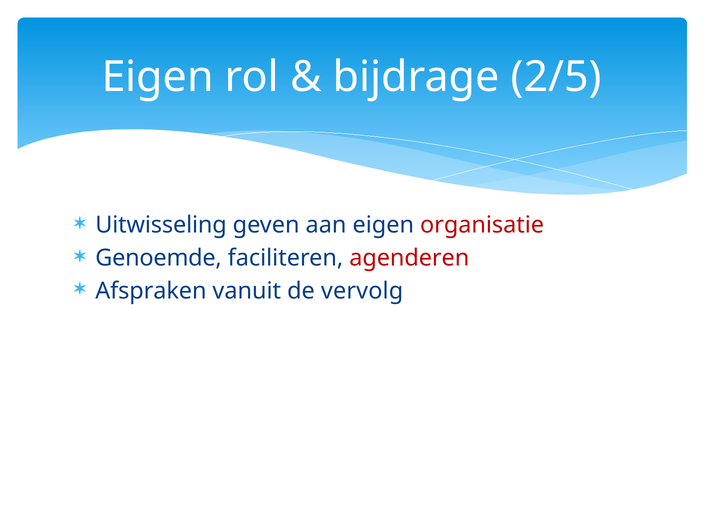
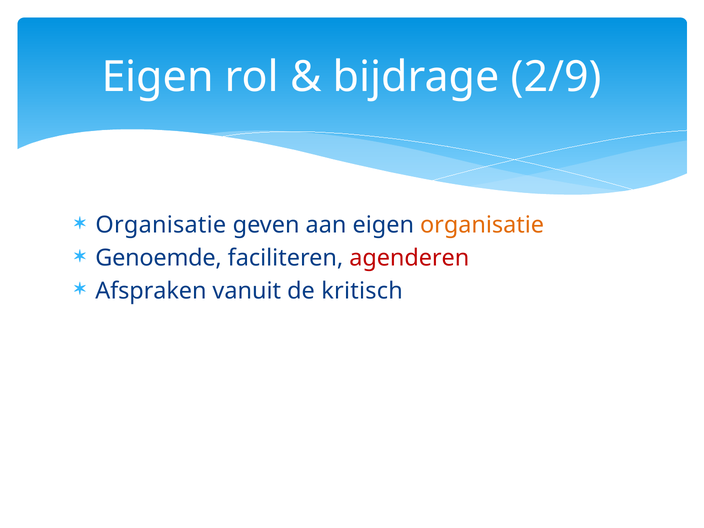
2/5: 2/5 -> 2/9
Uitwisseling at (161, 225): Uitwisseling -> Organisatie
organisatie at (482, 225) colour: red -> orange
vervolg: vervolg -> kritisch
